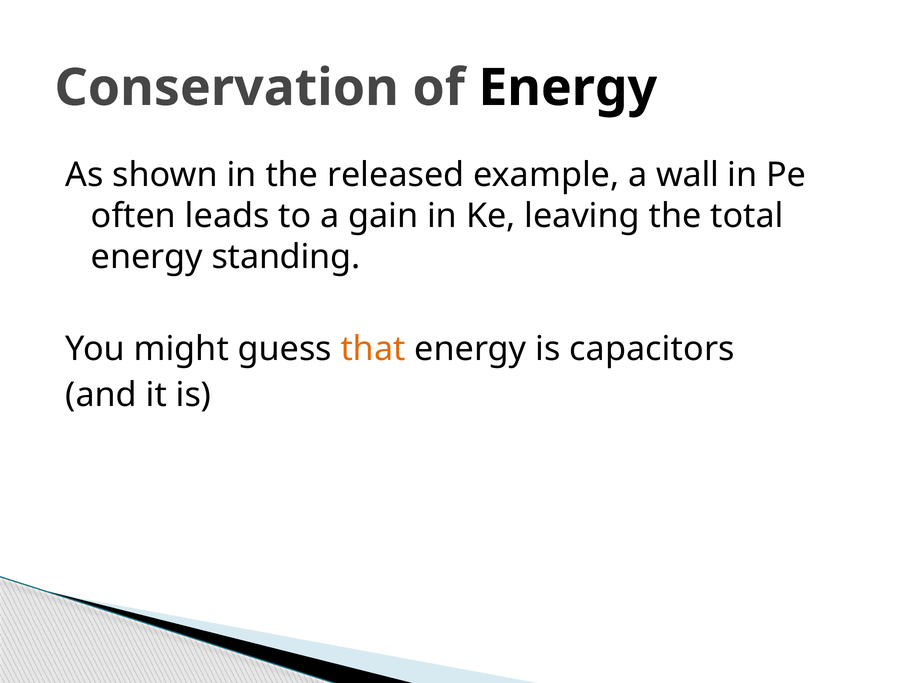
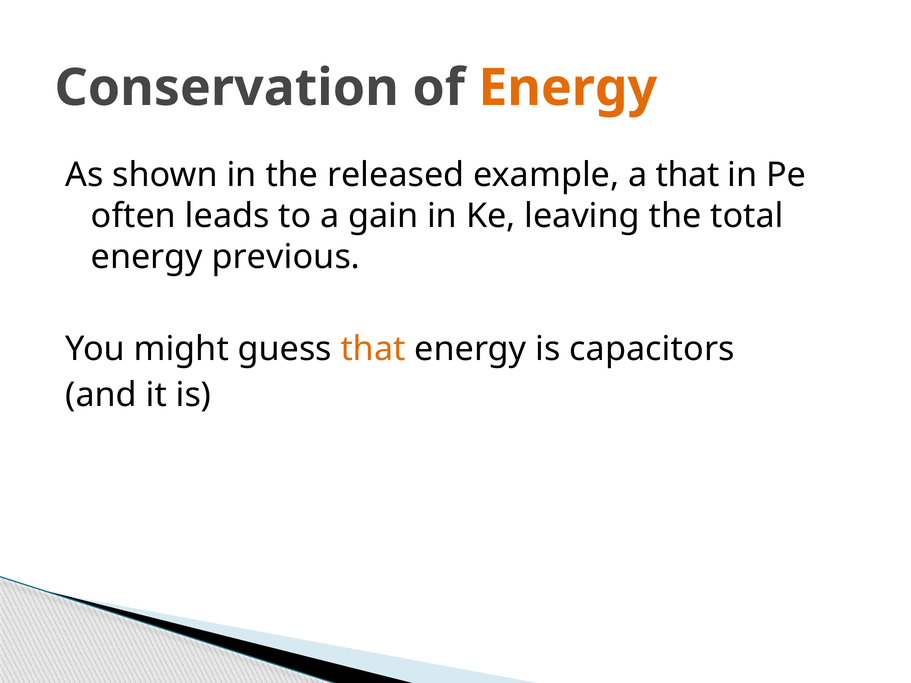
Energy at (568, 88) colour: black -> orange
a wall: wall -> that
standing: standing -> previous
